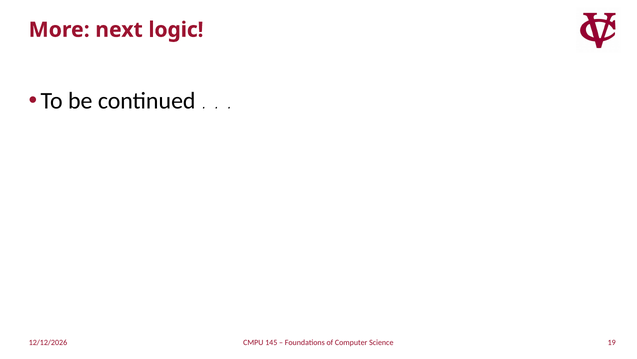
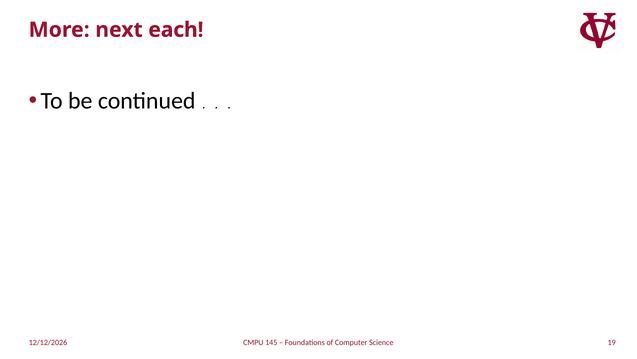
logic: logic -> each
